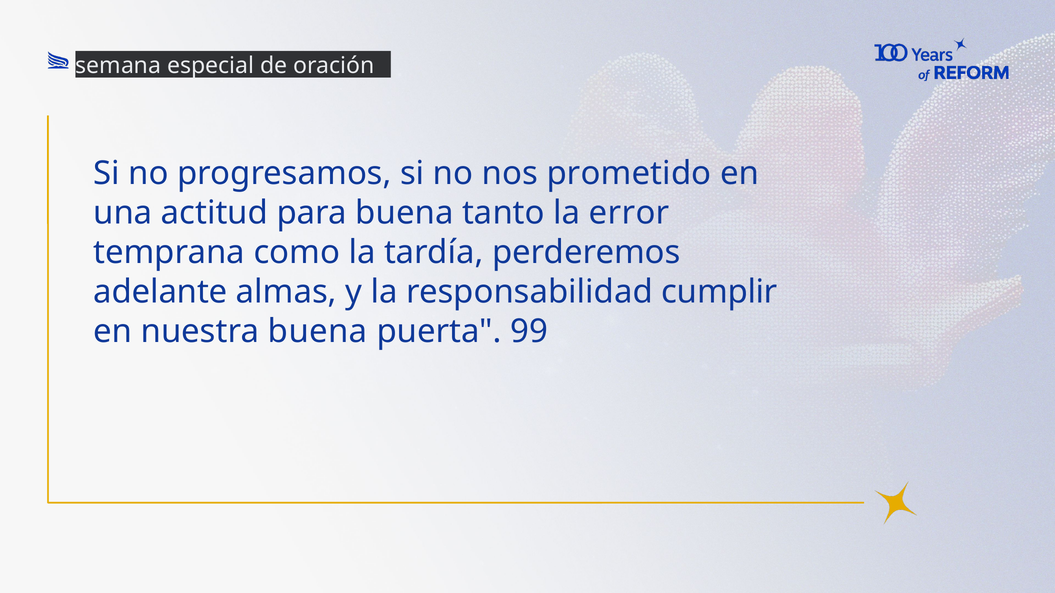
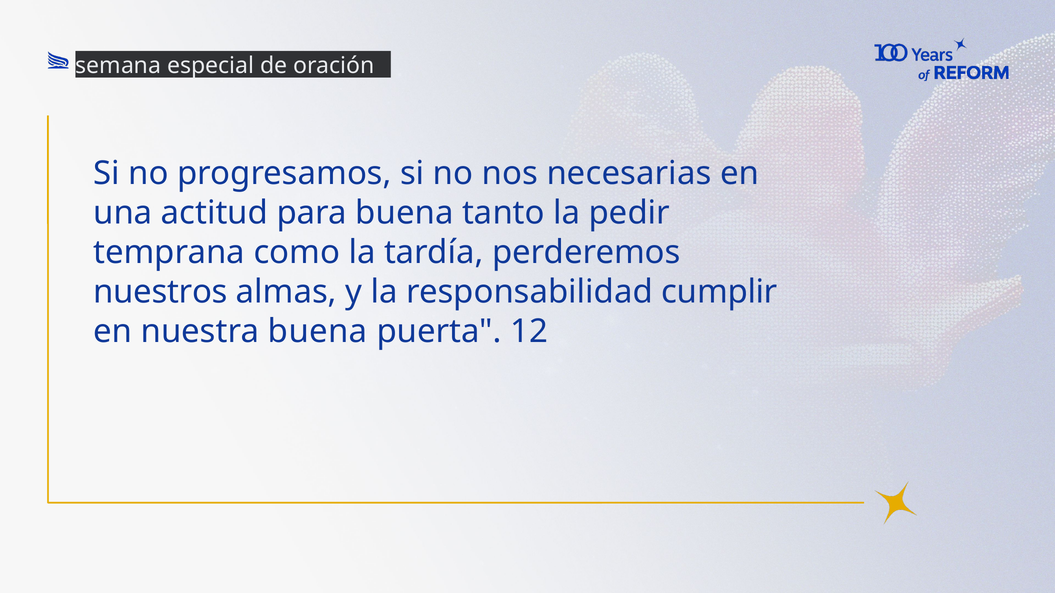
prometido: prometido -> necesarias
error: error -> pedir
adelante: adelante -> nuestros
99: 99 -> 12
